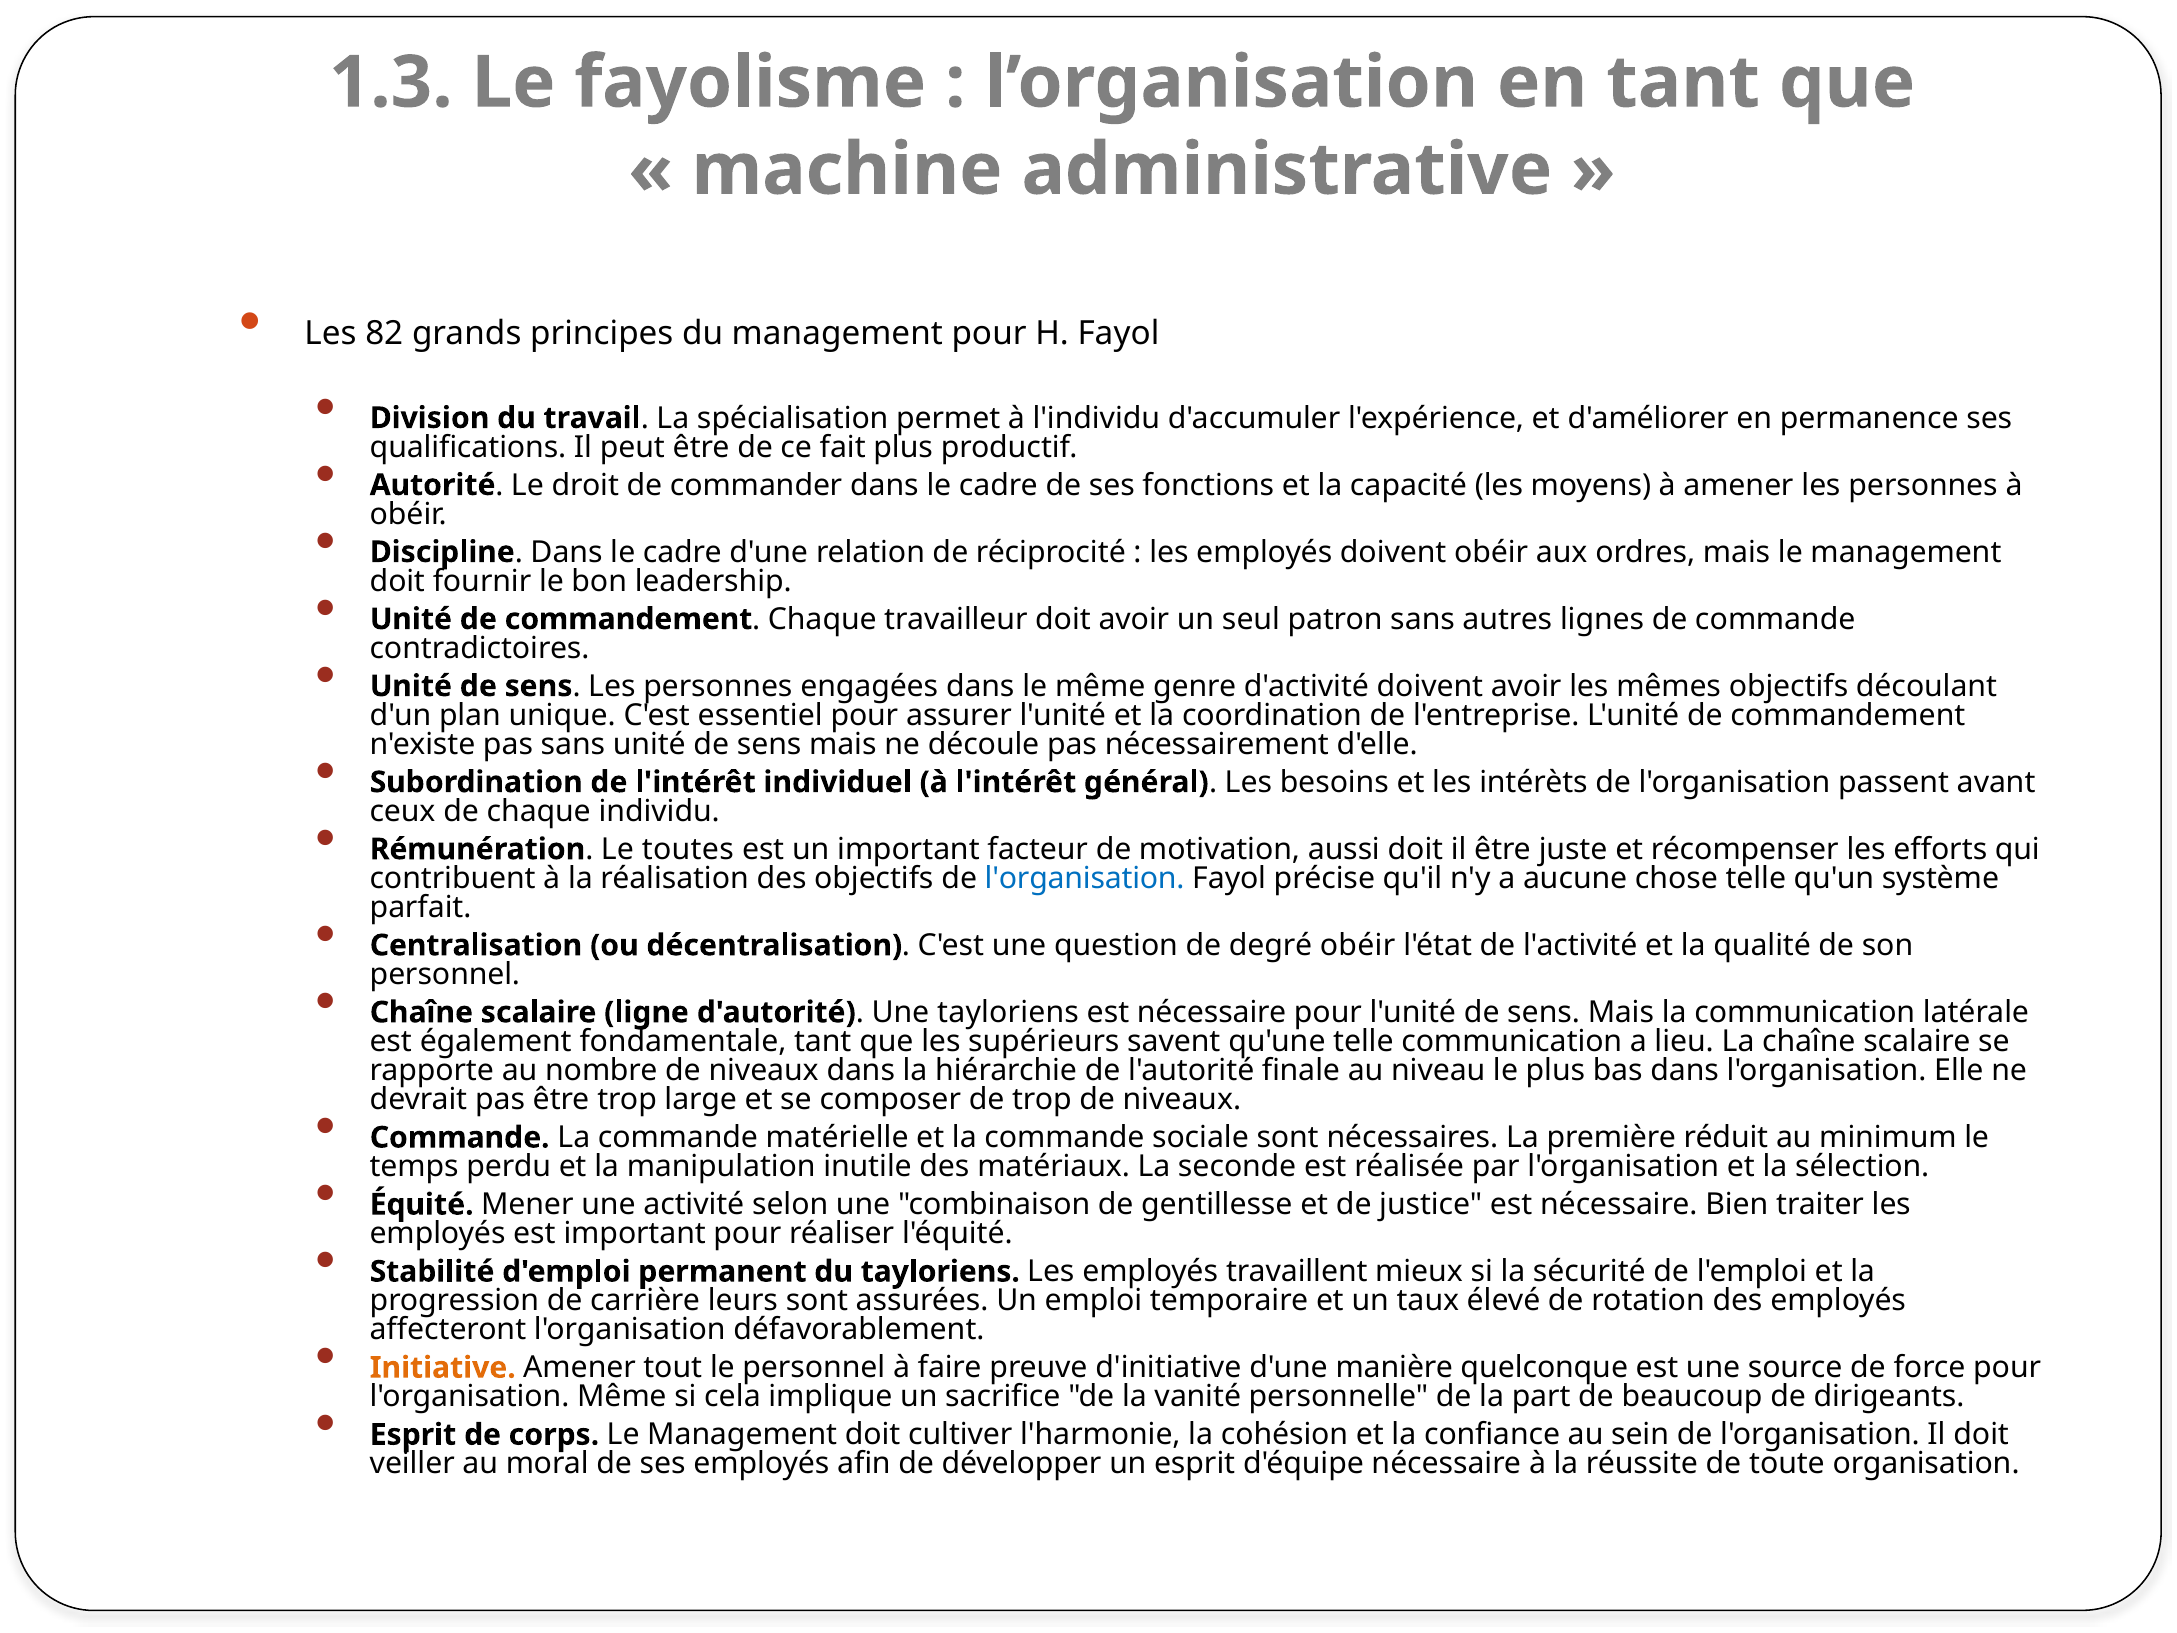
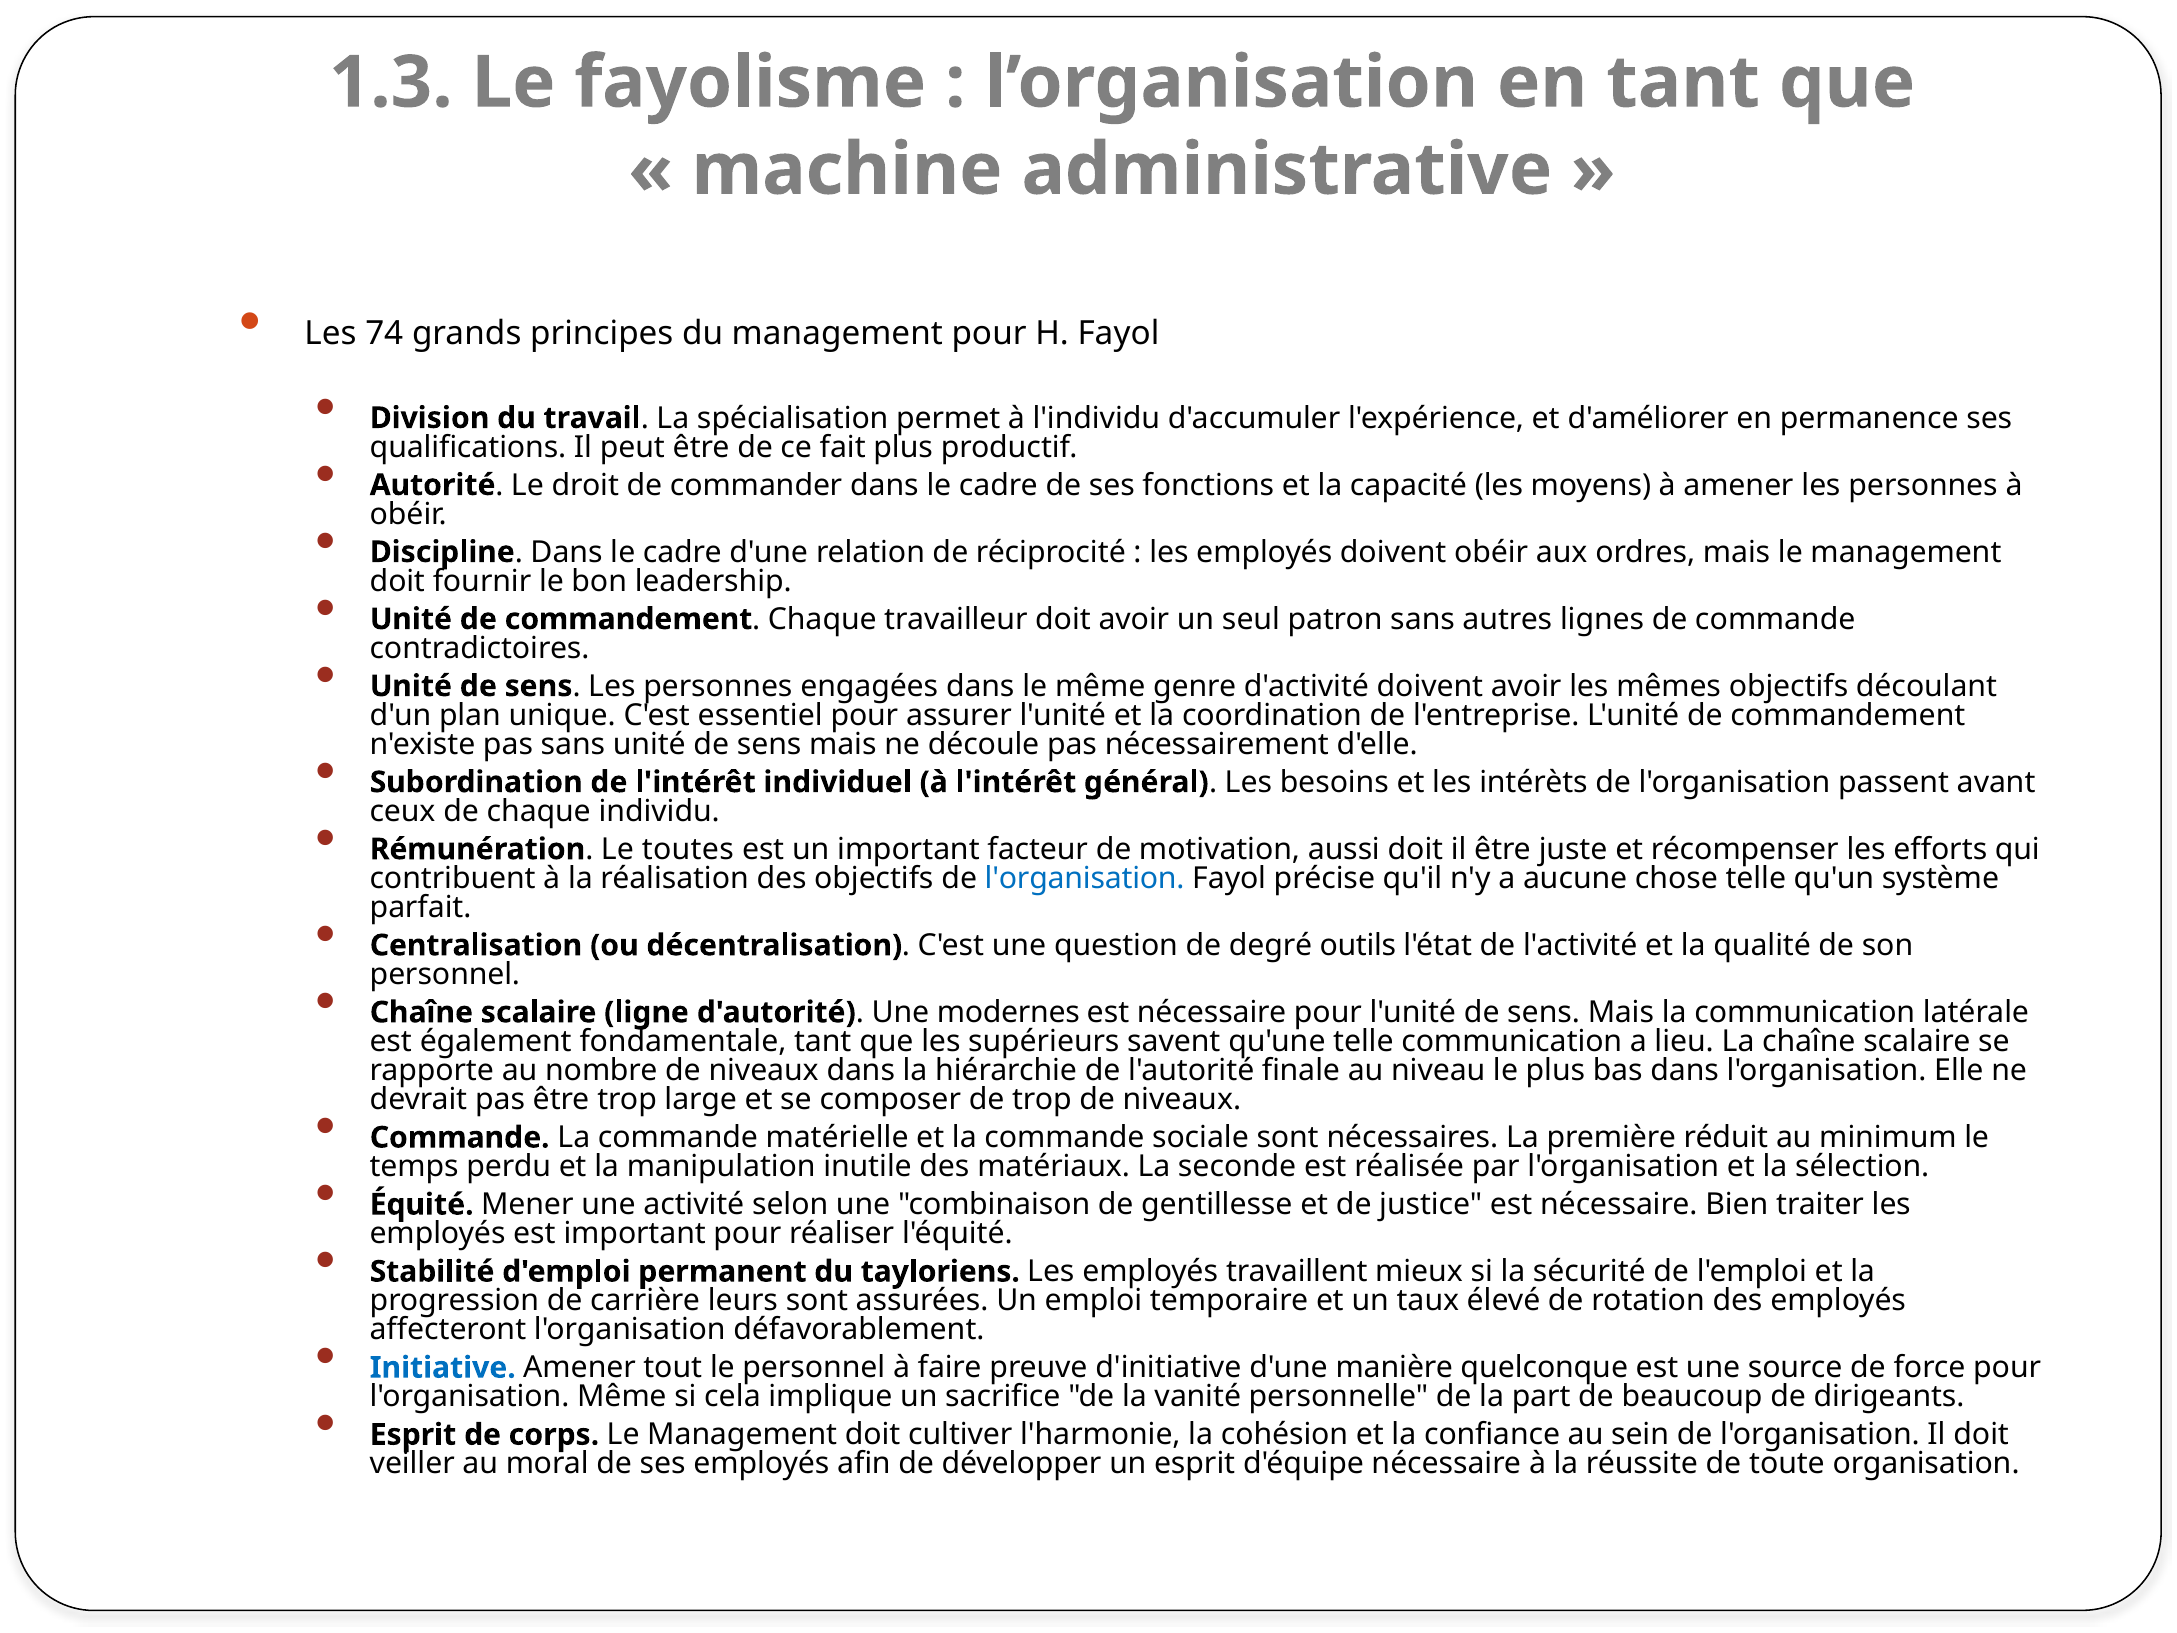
82: 82 -> 74
degré obéir: obéir -> outils
Une tayloriens: tayloriens -> modernes
Initiative colour: orange -> blue
